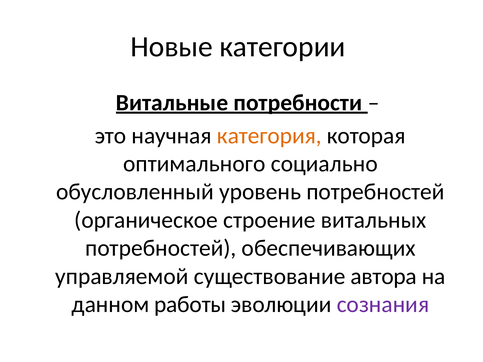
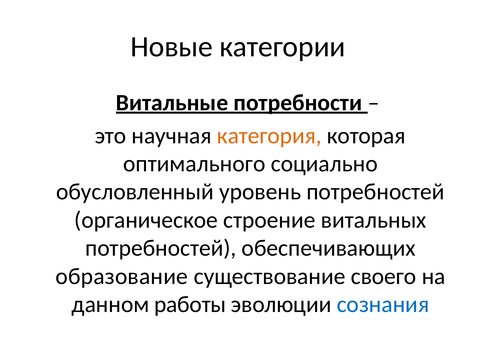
управляемой: управляемой -> образование
автора: автора -> своего
сознания colour: purple -> blue
